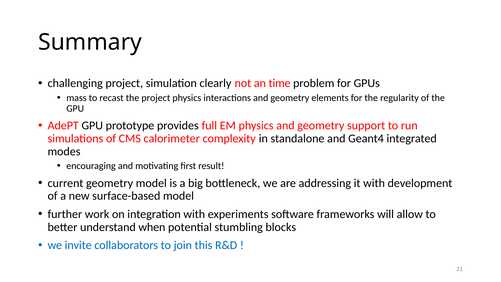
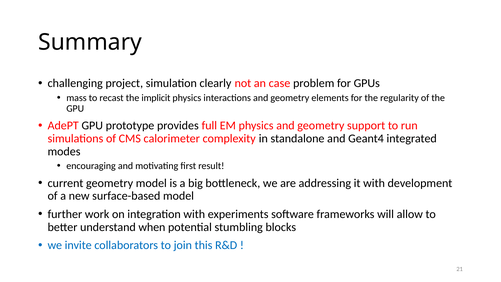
time: time -> case
the project: project -> implicit
